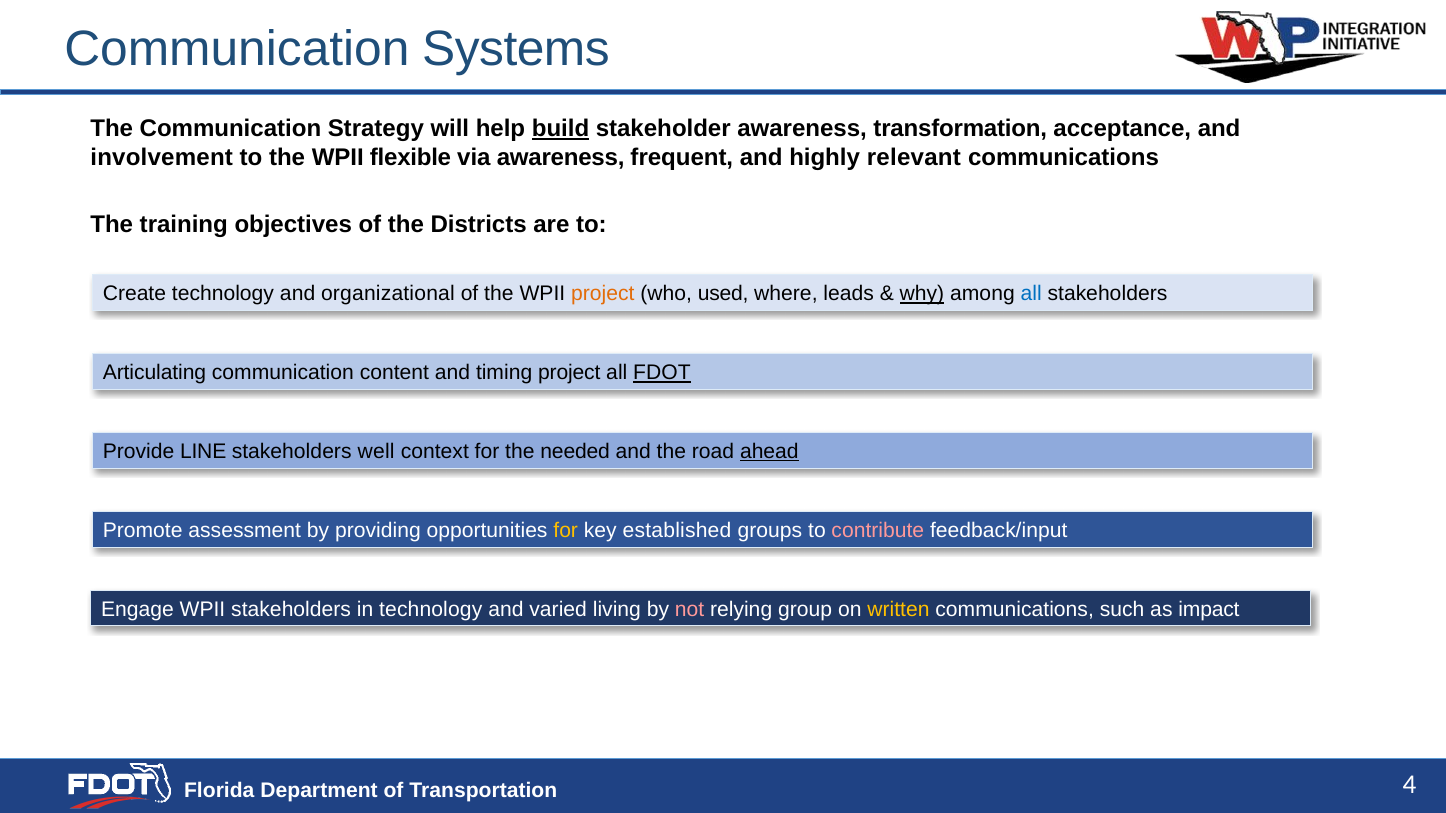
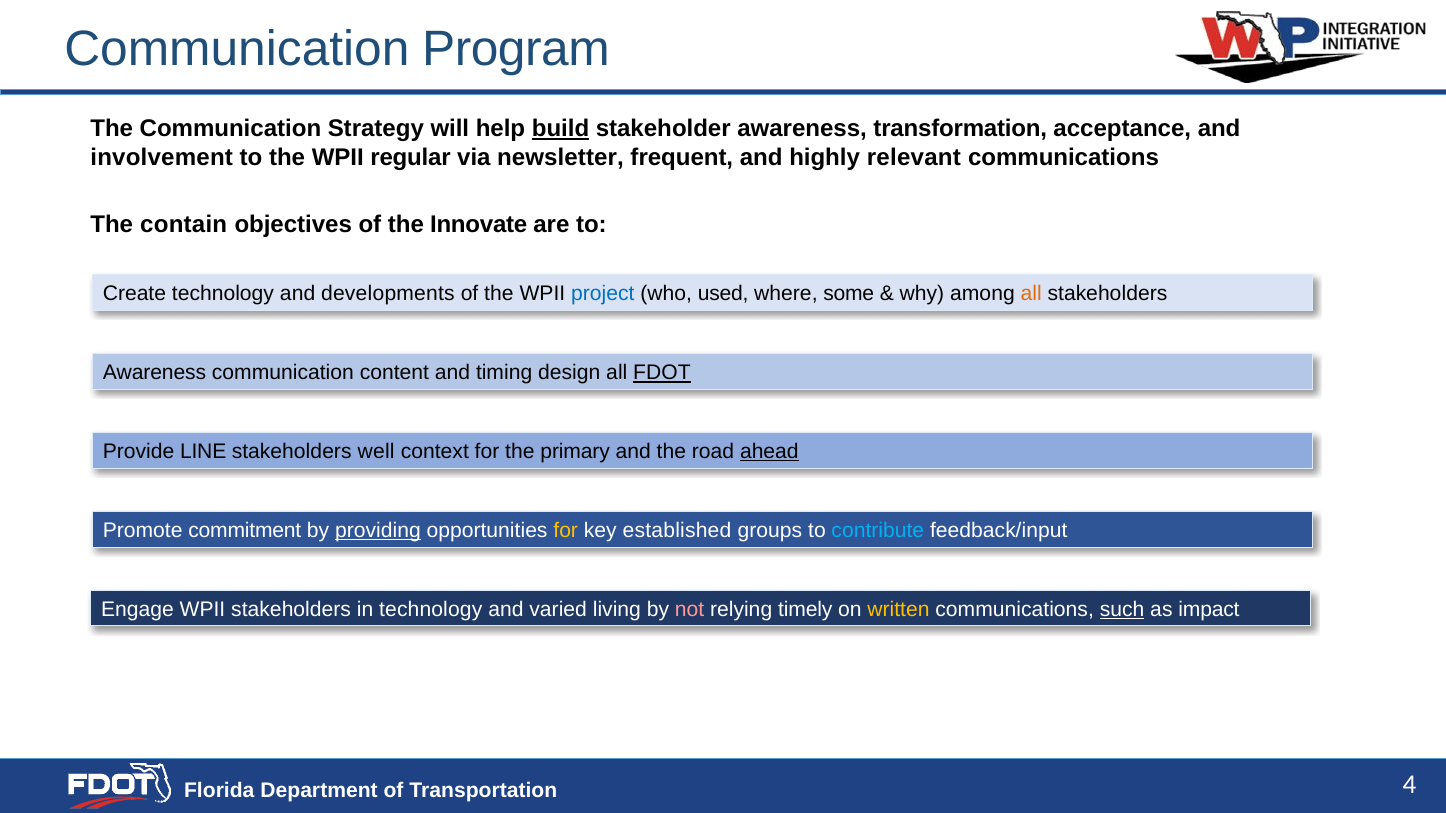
Systems: Systems -> Program
flexible: flexible -> regular
via awareness: awareness -> newsletter
training: training -> contain
Districts: Districts -> Innovate
organizational: organizational -> developments
project at (603, 294) colour: orange -> blue
leads: leads -> some
why underline: present -> none
all at (1031, 294) colour: blue -> orange
Articulating at (154, 373): Articulating -> Awareness
timing project: project -> design
needed: needed -> primary
assessment: assessment -> commitment
providing underline: none -> present
contribute colour: pink -> light blue
group: group -> timely
such underline: none -> present
